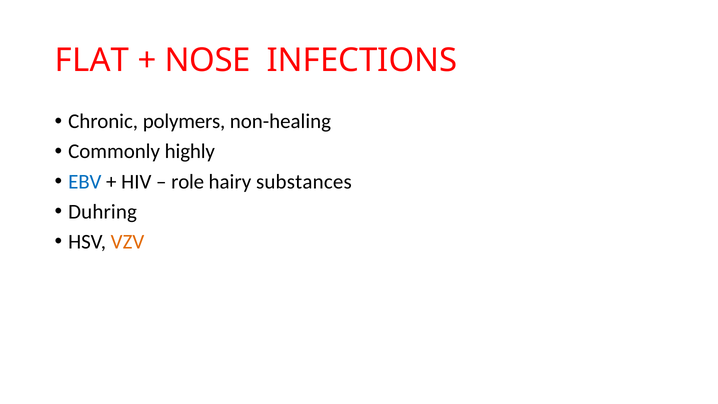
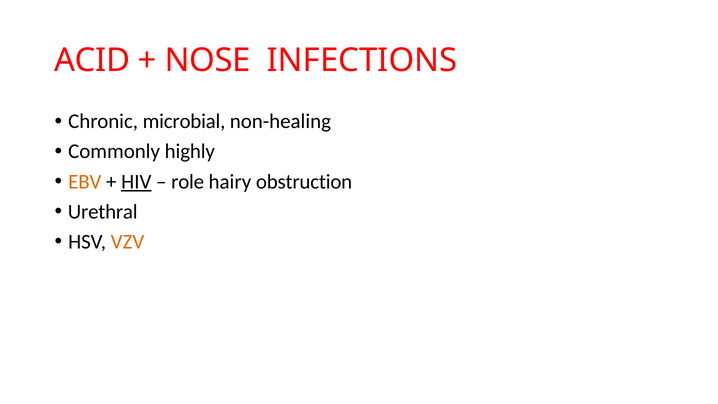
FLAT: FLAT -> ACID
polymers: polymers -> microbial
EBV colour: blue -> orange
HIV underline: none -> present
substances: substances -> obstruction
Duhring: Duhring -> Urethral
